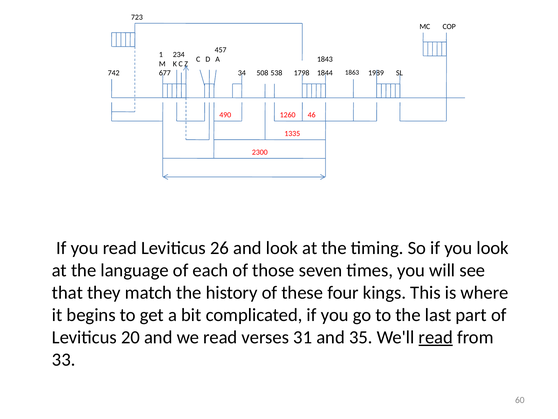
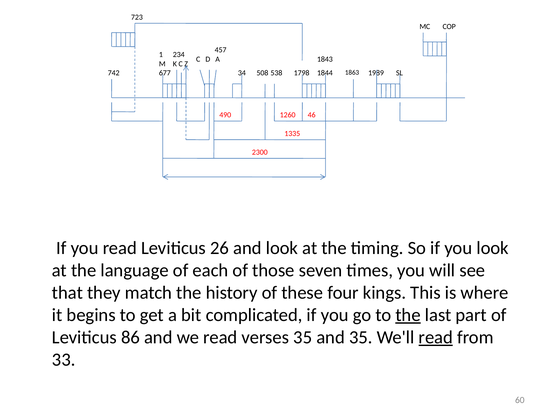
the at (408, 315) underline: none -> present
20: 20 -> 86
verses 31: 31 -> 35
